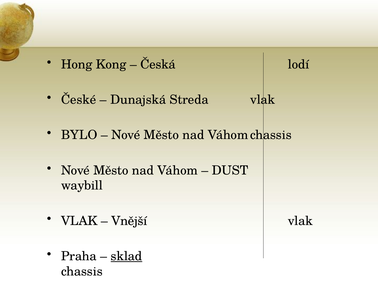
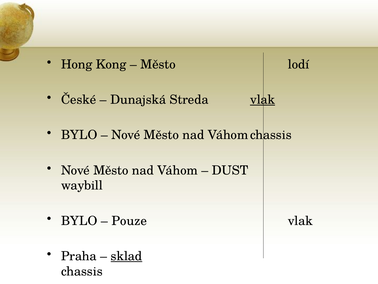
Česká at (158, 64): Česká -> Město
vlak at (263, 100) underline: none -> present
VLAK at (79, 220): VLAK -> BYLO
Vnější: Vnější -> Pouze
